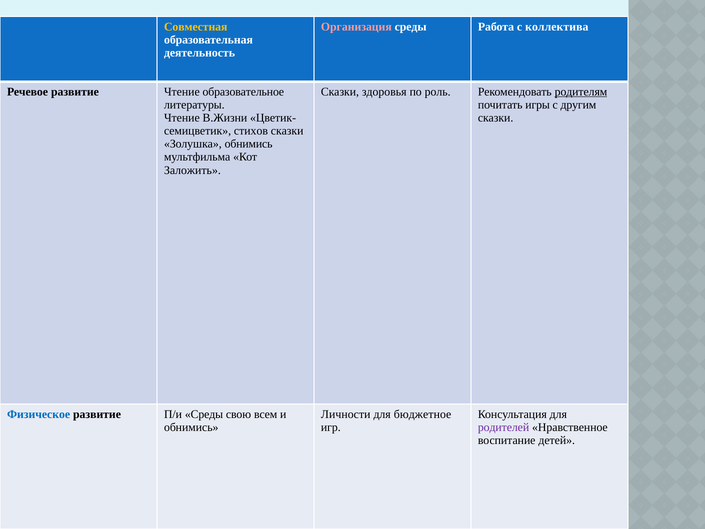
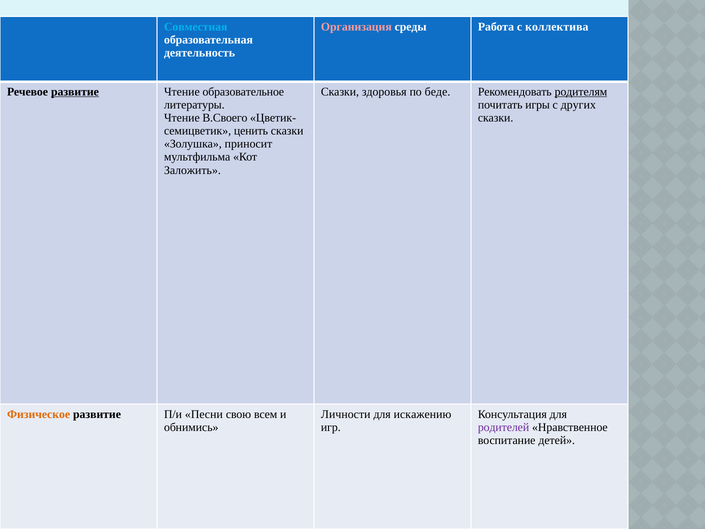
Совместная colour: yellow -> light blue
развитие at (75, 92) underline: none -> present
роль: роль -> беде
другим: другим -> других
В.Жизни: В.Жизни -> В.Своего
стихов: стихов -> ценить
Золушка обнимись: обнимись -> приносит
Физическое colour: blue -> orange
П/и Среды: Среды -> Песни
бюджетное: бюджетное -> искажению
